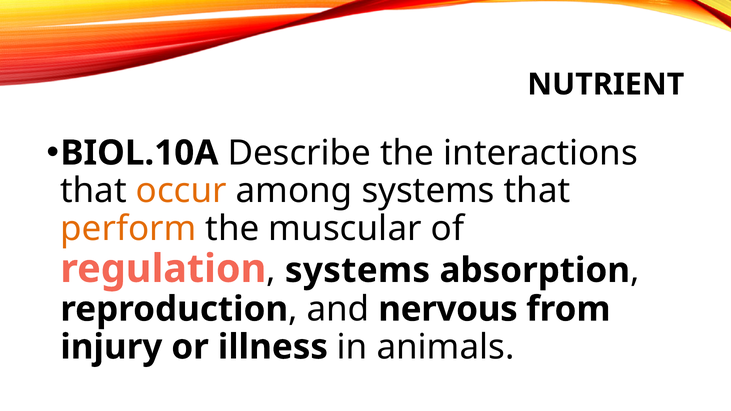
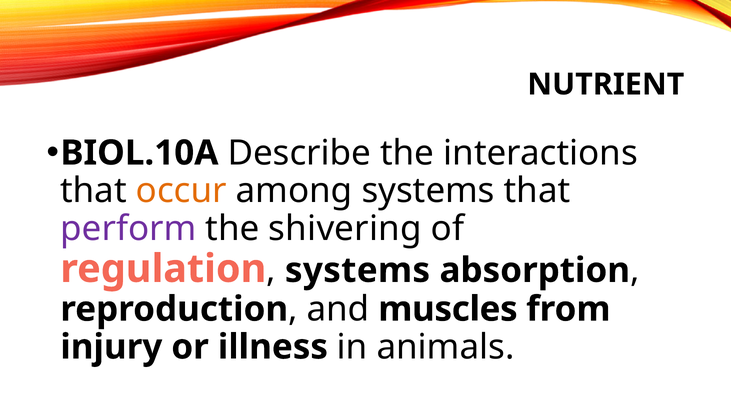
perform colour: orange -> purple
muscular: muscular -> shivering
nervous: nervous -> muscles
